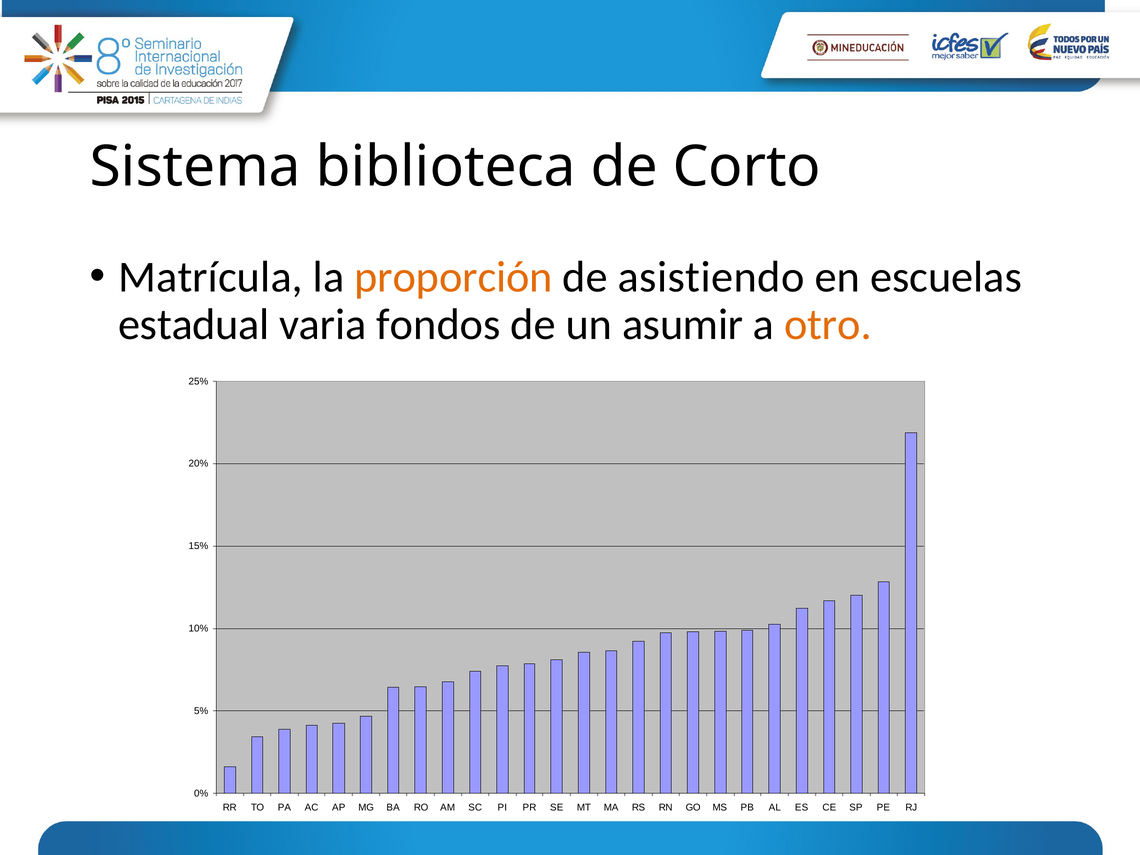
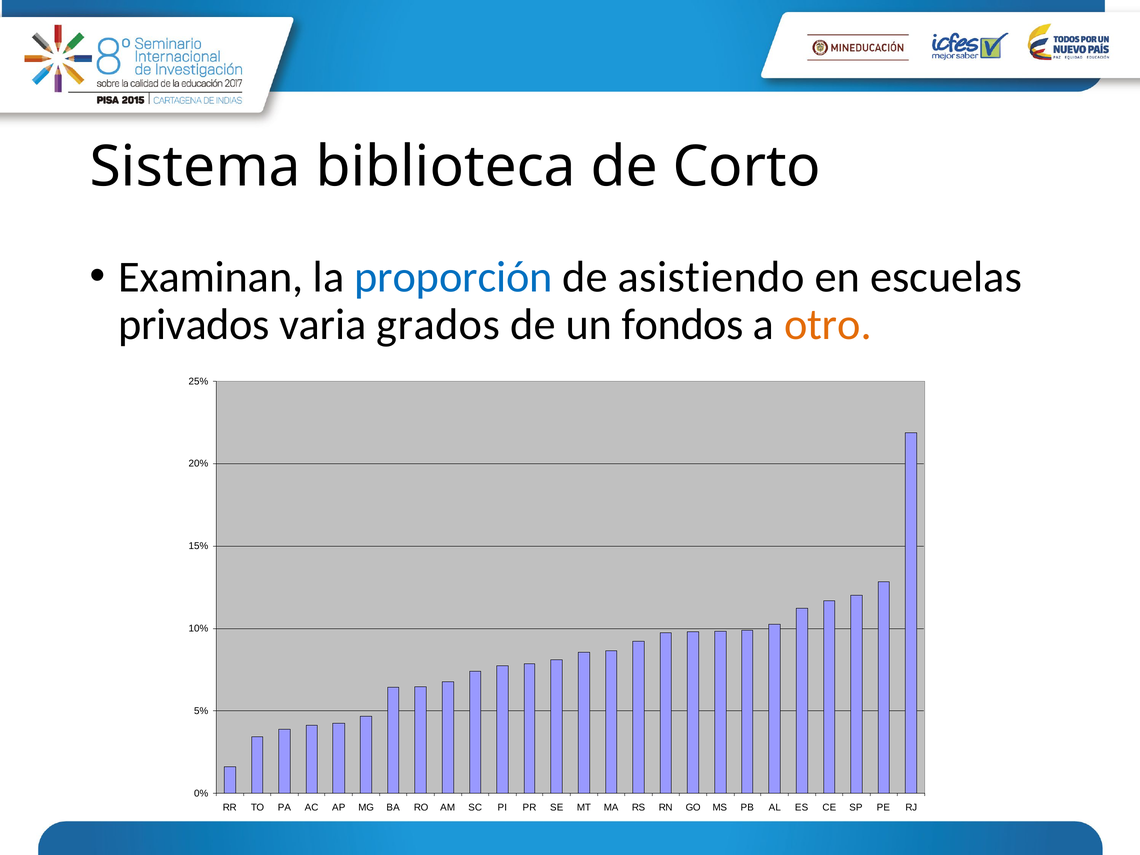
Matrícula: Matrícula -> Examinan
proporción colour: orange -> blue
estadual: estadual -> privados
fondos: fondos -> grados
asumir: asumir -> fondos
